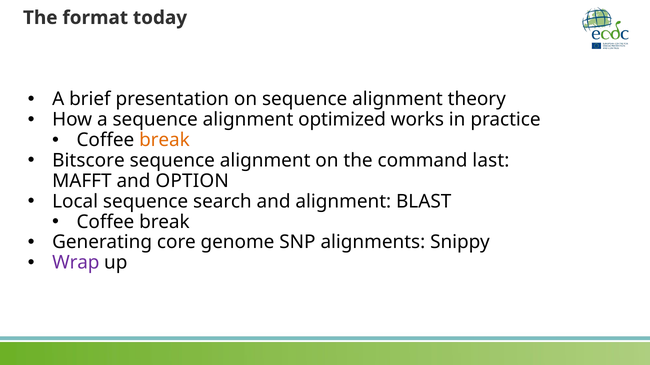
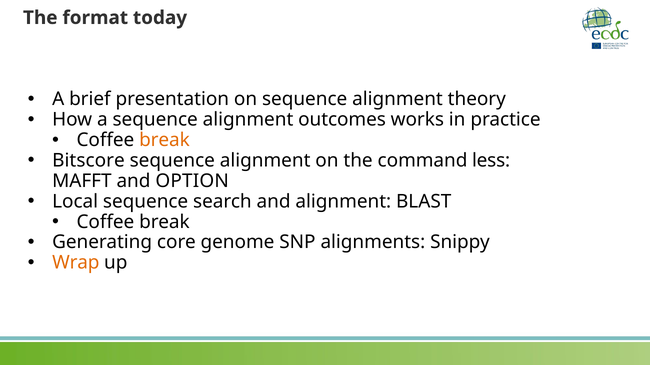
optimized: optimized -> outcomes
last: last -> less
Wrap colour: purple -> orange
